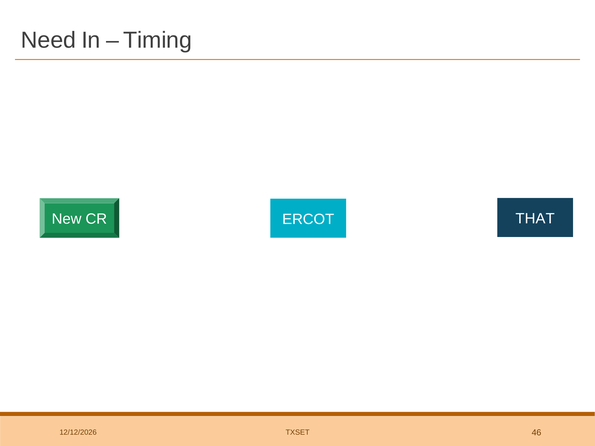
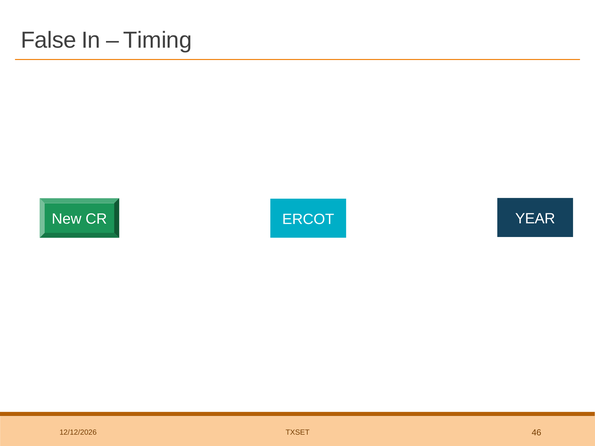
Need: Need -> False
THAT: THAT -> YEAR
